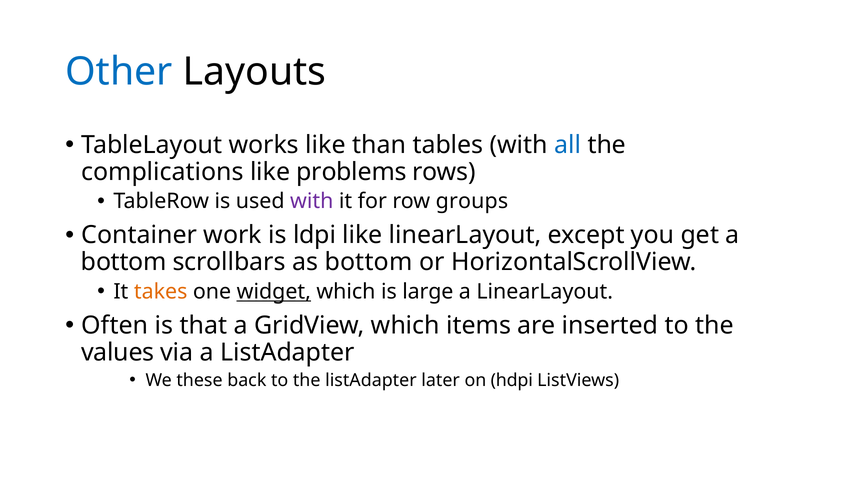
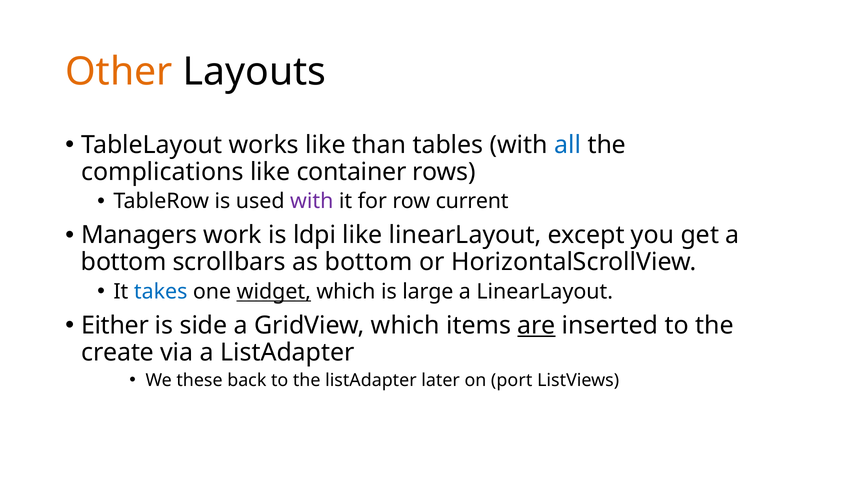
Other colour: blue -> orange
problems: problems -> container
groups: groups -> current
Container: Container -> Managers
takes colour: orange -> blue
Often: Often -> Either
that: that -> side
are underline: none -> present
values: values -> create
hdpi: hdpi -> port
